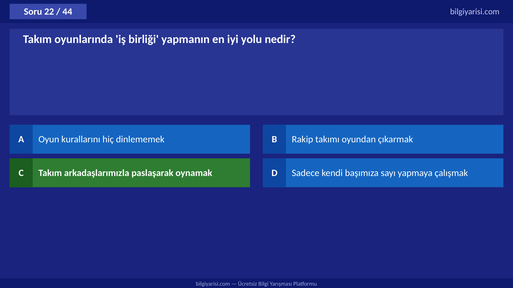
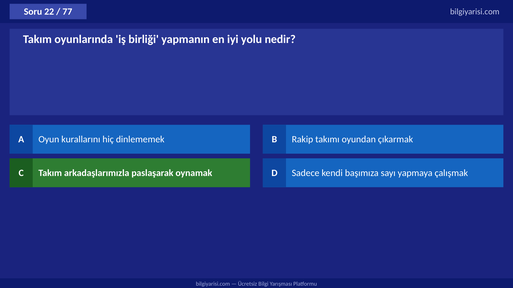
44: 44 -> 77
